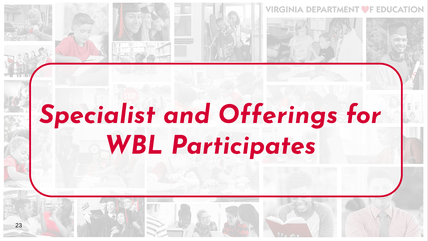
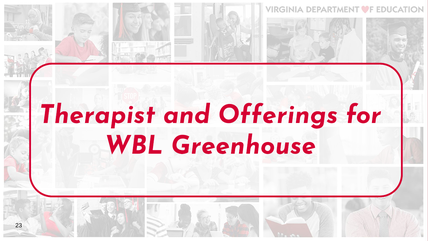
Specialist: Specialist -> Therapist
Participates: Participates -> Greenhouse
